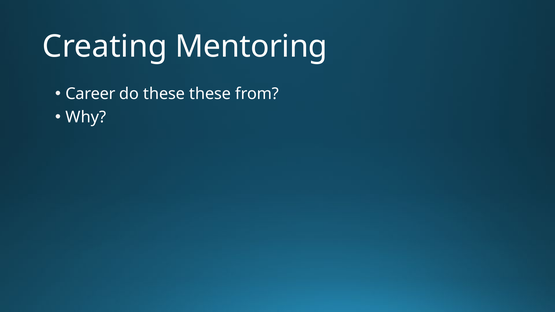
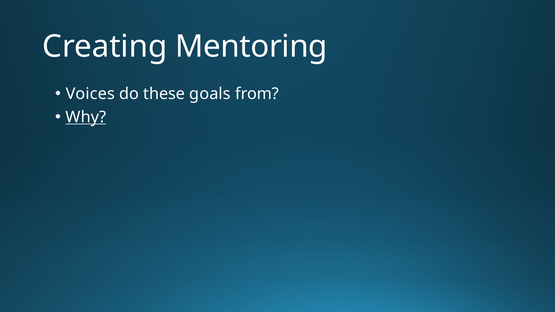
Career: Career -> Voices
these these: these -> goals
Why underline: none -> present
